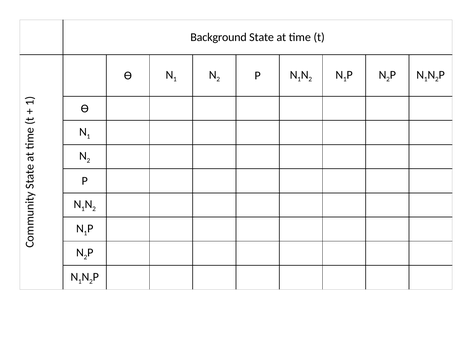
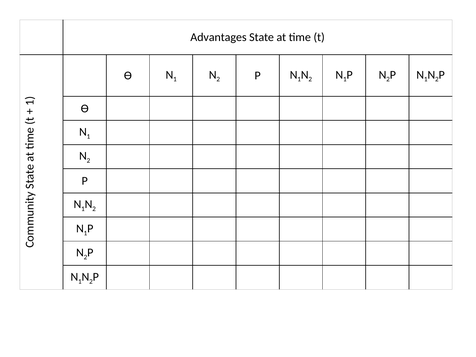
Background: Background -> Advantages
